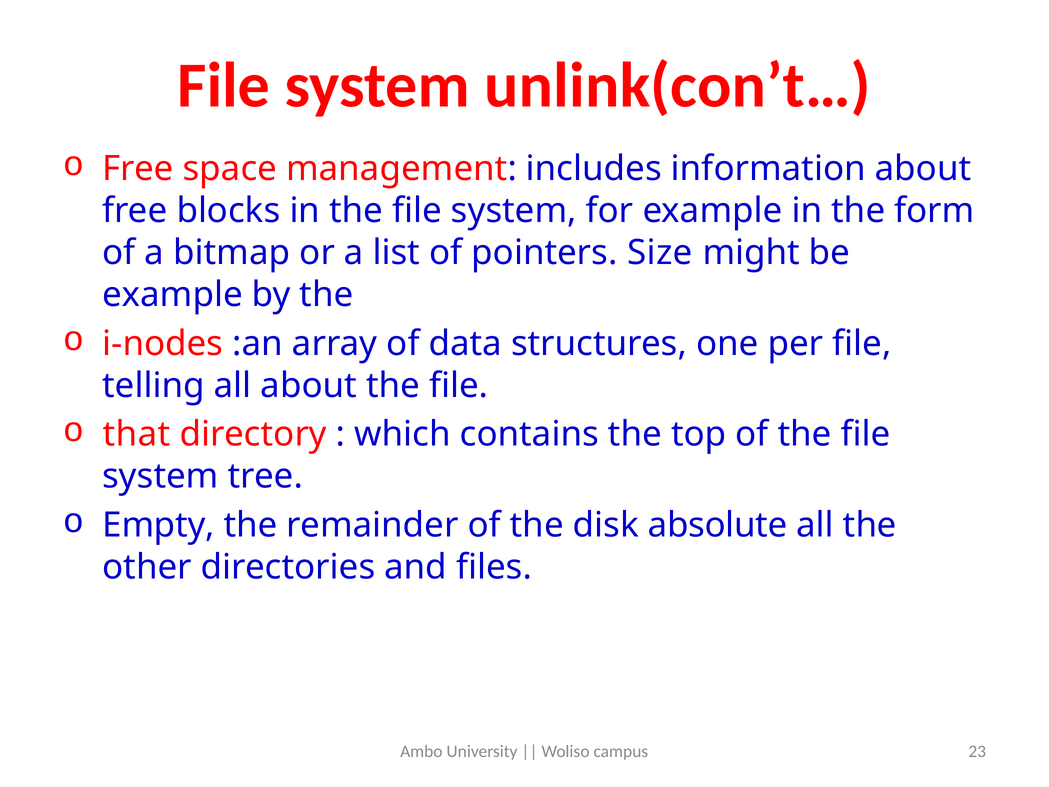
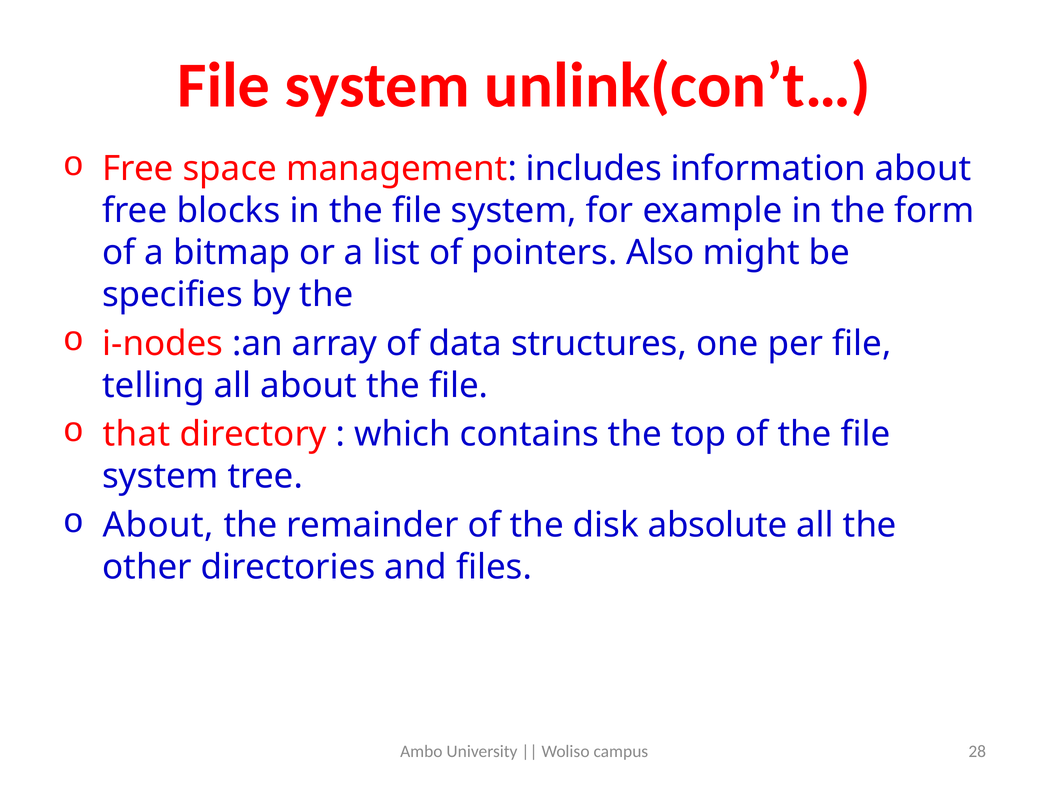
Size: Size -> Also
example at (173, 294): example -> specifies
Empty at (158, 525): Empty -> About
23: 23 -> 28
